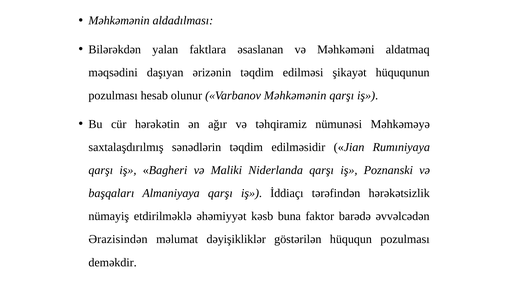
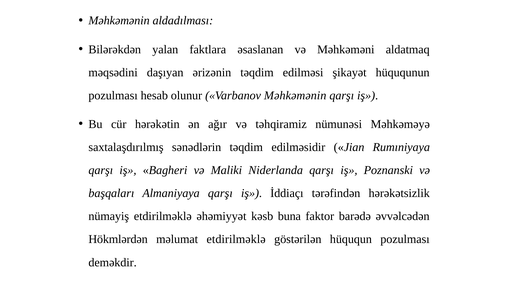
Ərazisindən: Ərazisindən -> Hökmlərdən
məlumat dəyişikliklər: dəyişikliklər -> etdirilməklə
